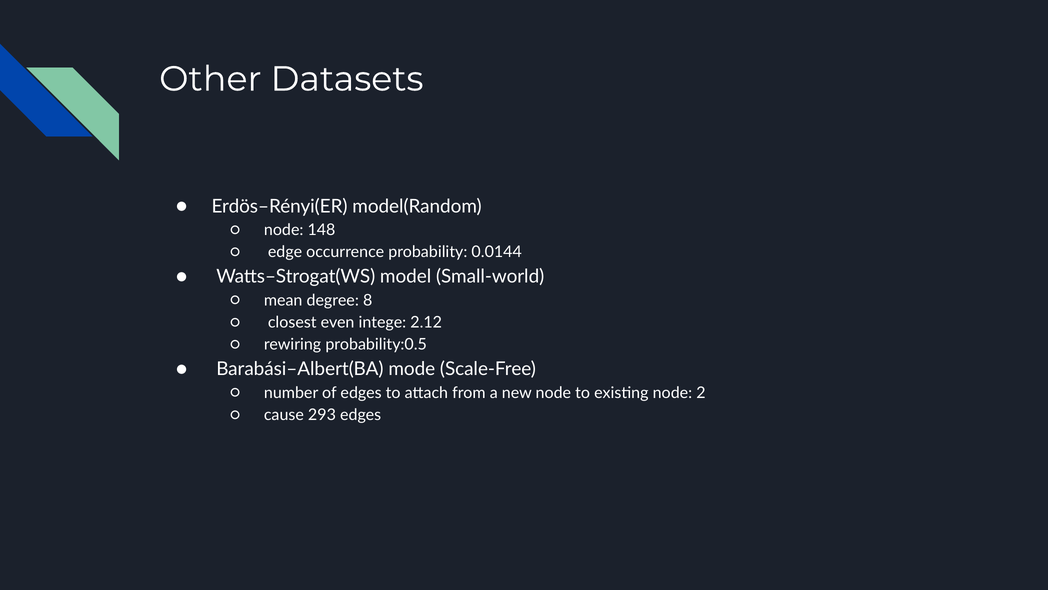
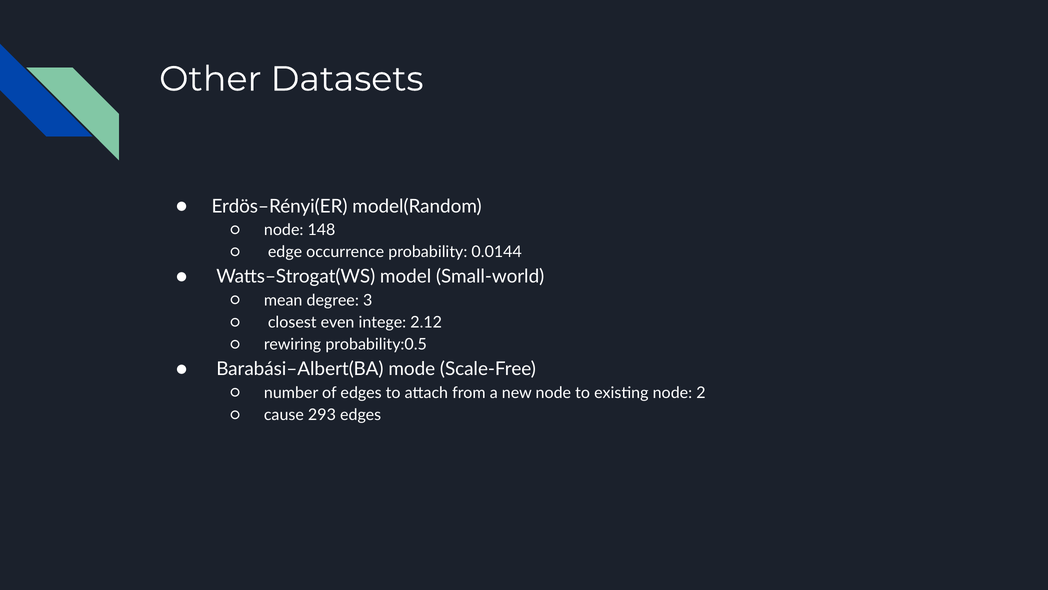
8: 8 -> 3
